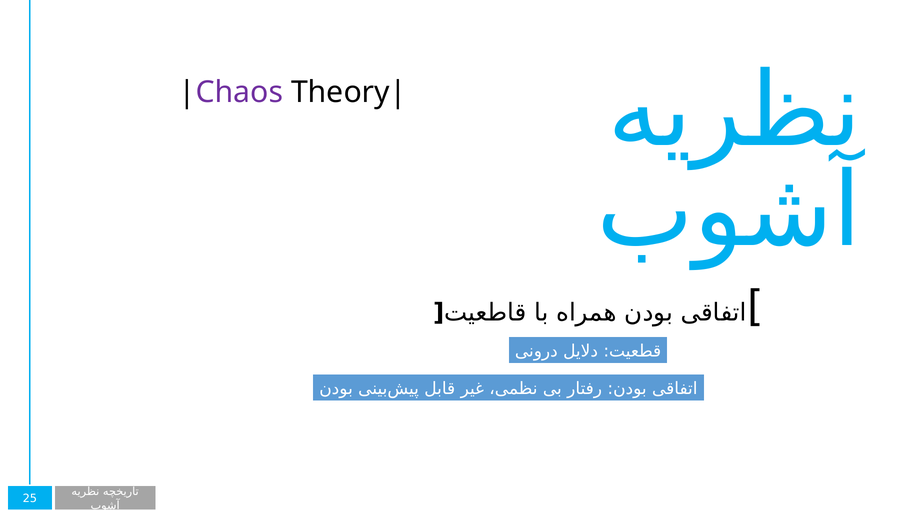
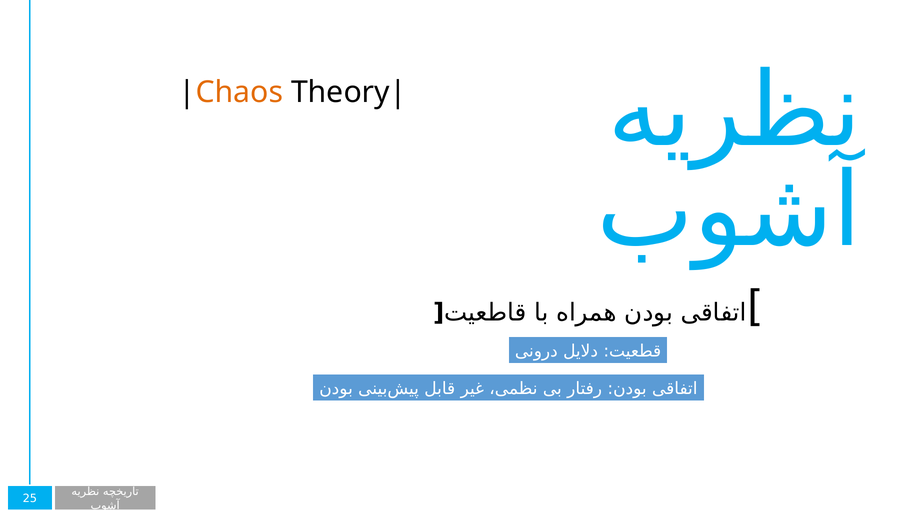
Chaos colour: purple -> orange
